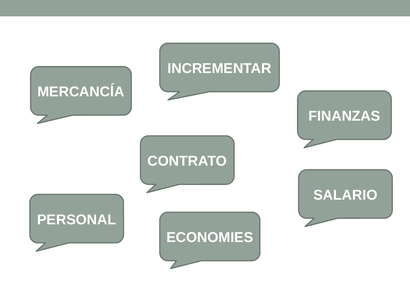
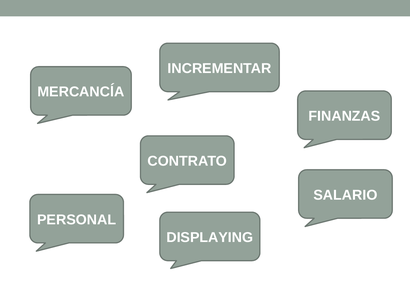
ECONOMIES: ECONOMIES -> DISPLAYING
